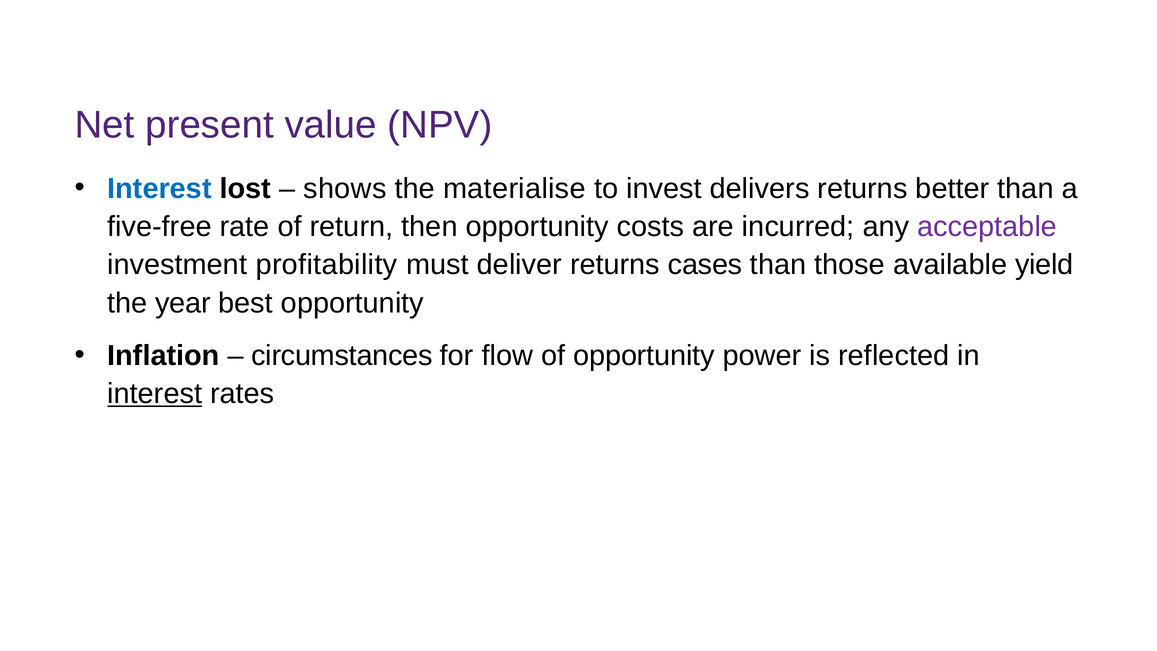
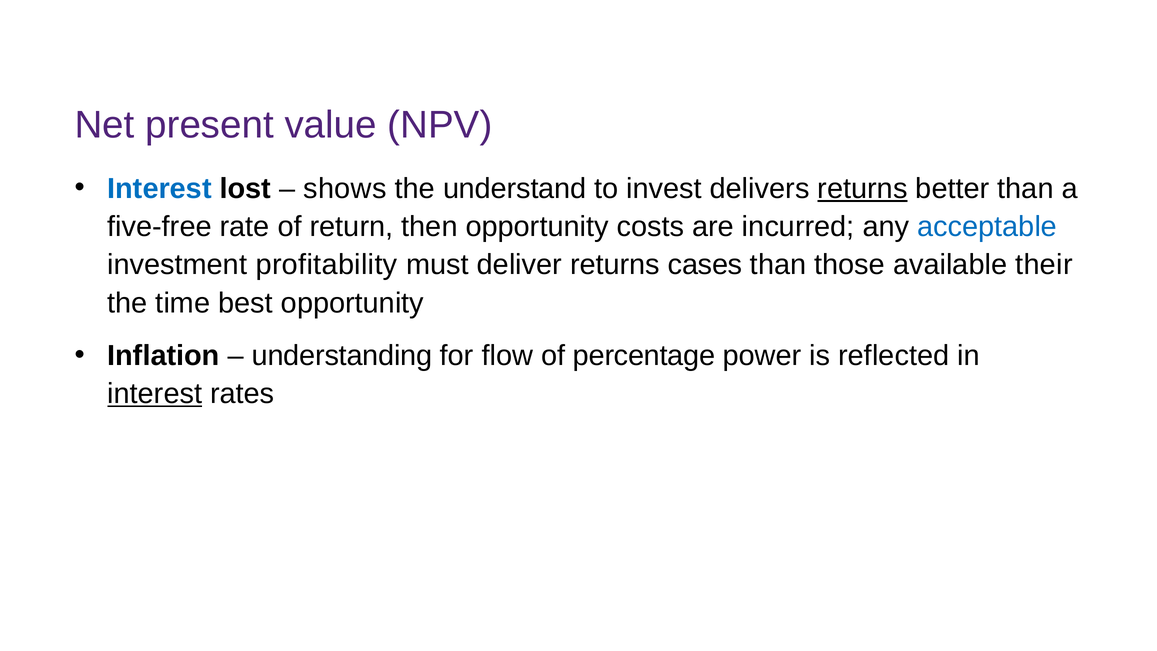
materialise: materialise -> understand
returns at (862, 188) underline: none -> present
acceptable colour: purple -> blue
yield: yield -> their
year: year -> time
circumstances: circumstances -> understanding
of opportunity: opportunity -> percentage
